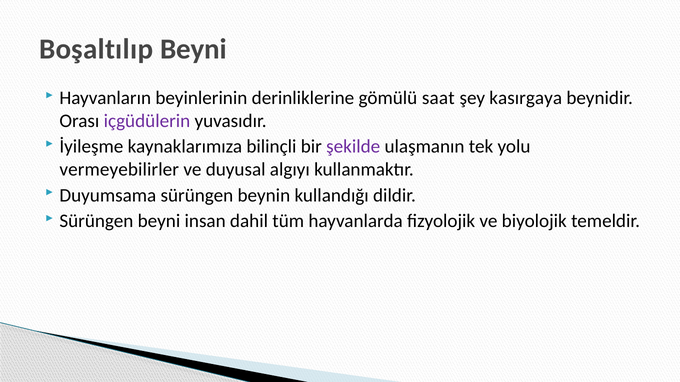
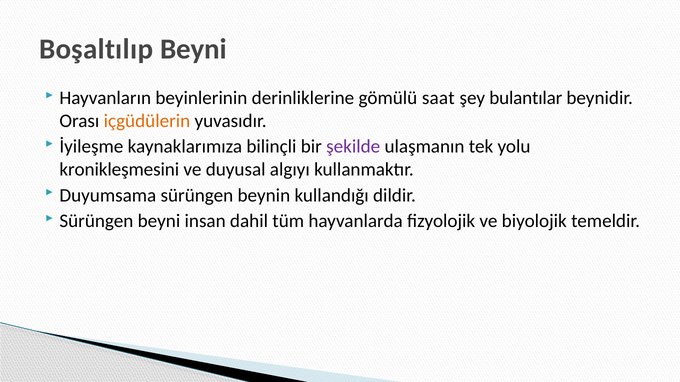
kasırgaya: kasırgaya -> bulantılar
içgüdülerin colour: purple -> orange
vermeyebilirler: vermeyebilirler -> kronikleşmesini
